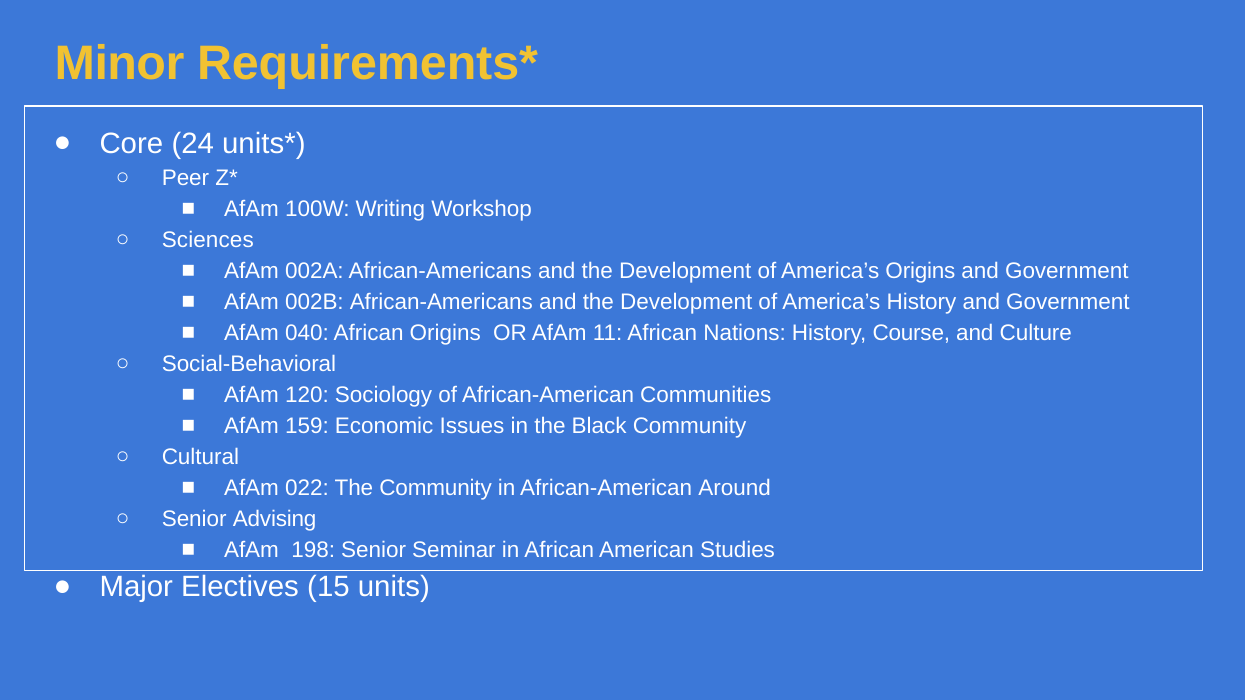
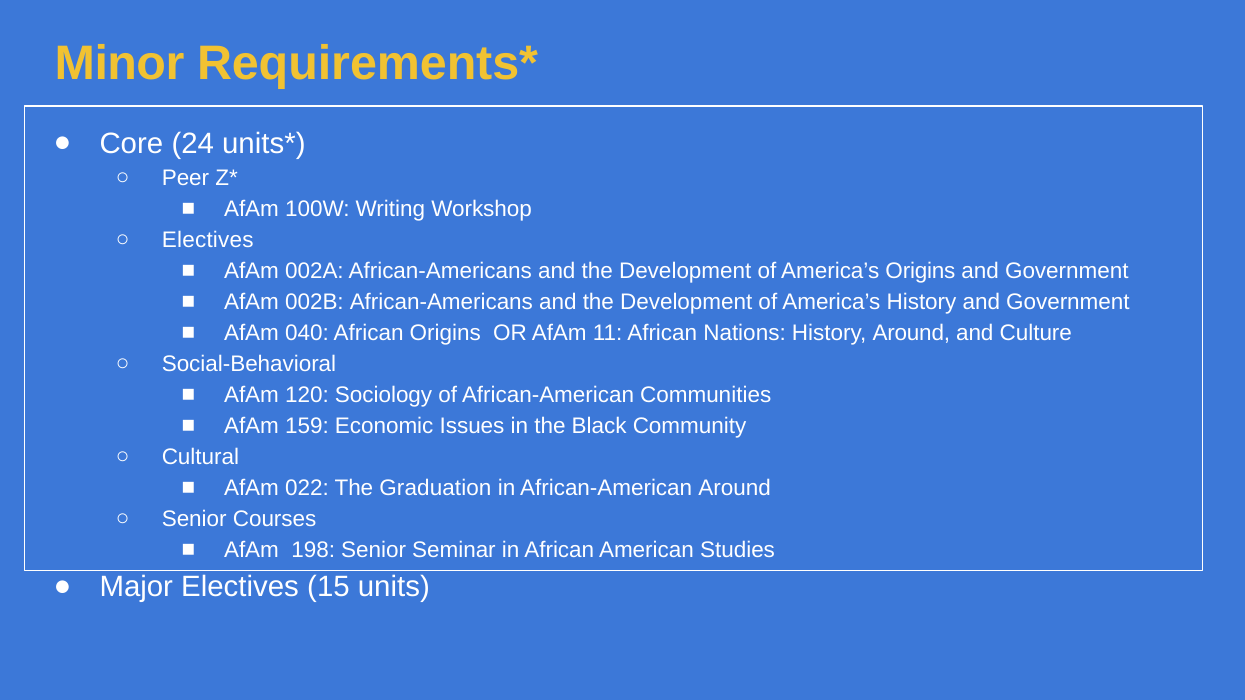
Sciences at (208, 240): Sciences -> Electives
History Course: Course -> Around
The Community: Community -> Graduation
Advising: Advising -> Courses
